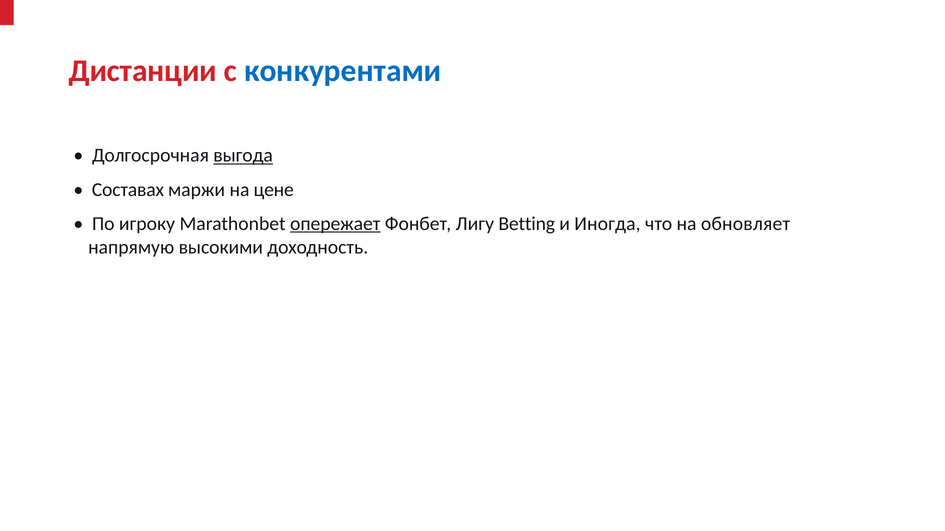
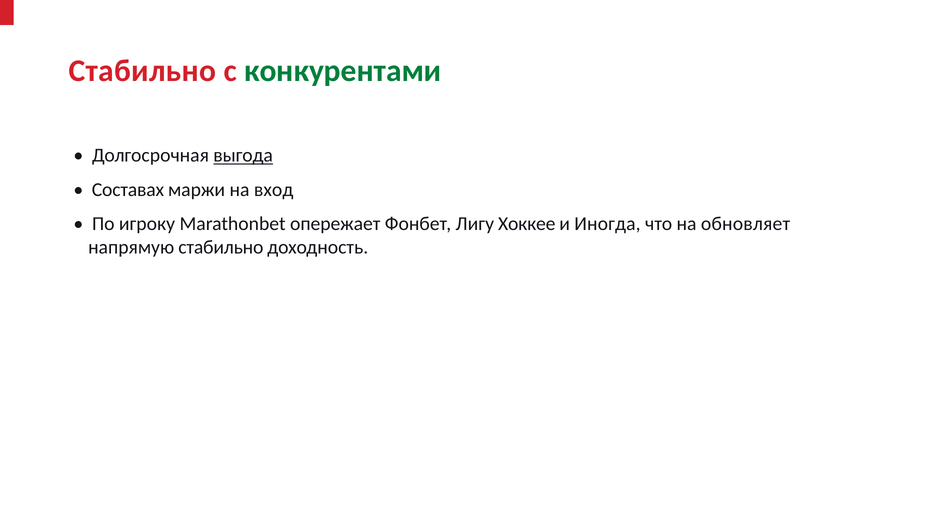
Дистанции at (143, 71): Дистанции -> Стабильно
конкурентами colour: blue -> green
цене: цене -> вход
опережает underline: present -> none
Betting: Betting -> Хоккее
напрямую высокими: высокими -> стабильно
